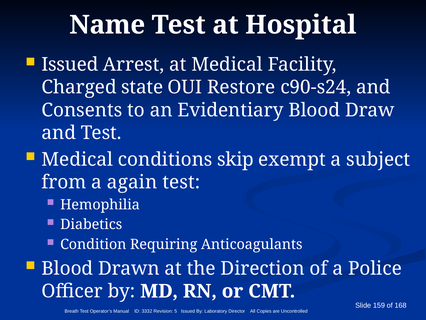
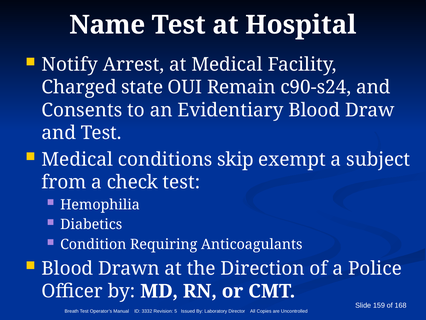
Issued at (70, 65): Issued -> Notify
Restore: Restore -> Remain
again: again -> check
